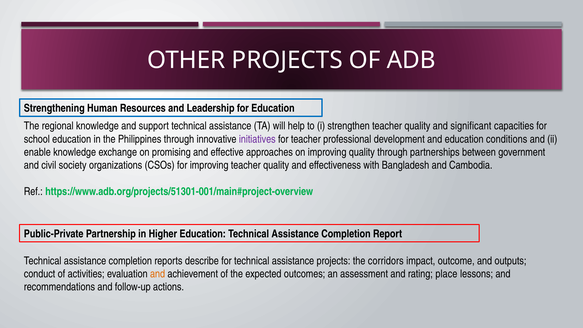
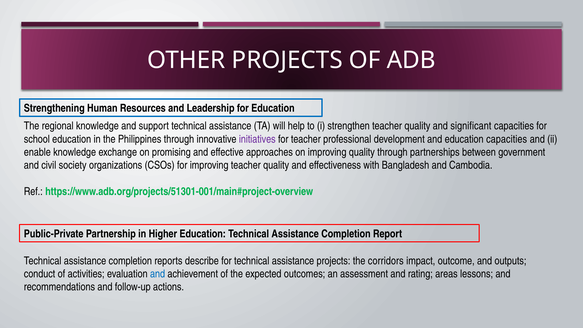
education conditions: conditions -> capacities
and at (158, 274) colour: orange -> blue
place: place -> areas
